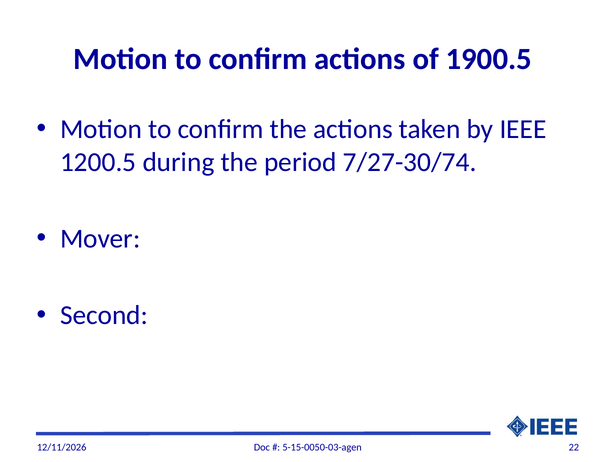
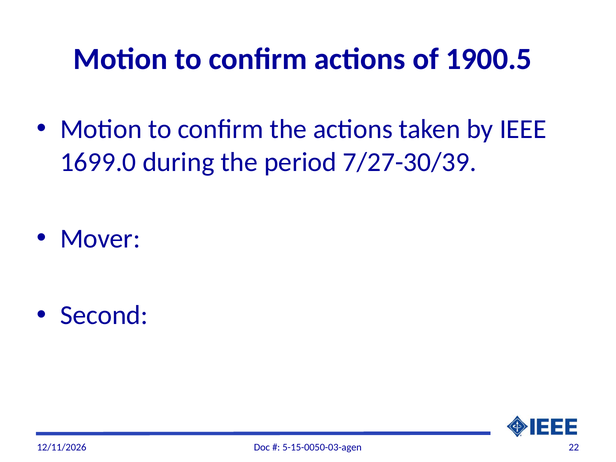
1200.5: 1200.5 -> 1699.0
7/27-30/74: 7/27-30/74 -> 7/27-30/39
